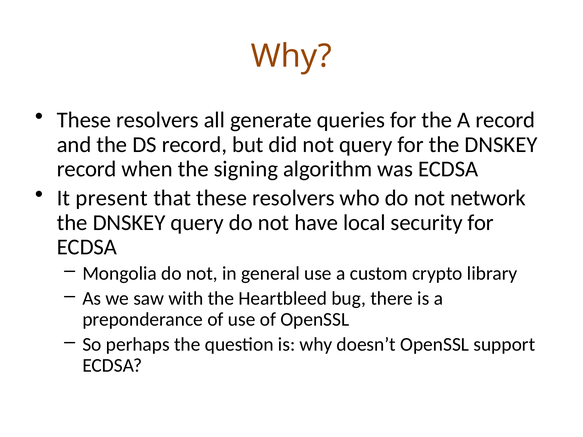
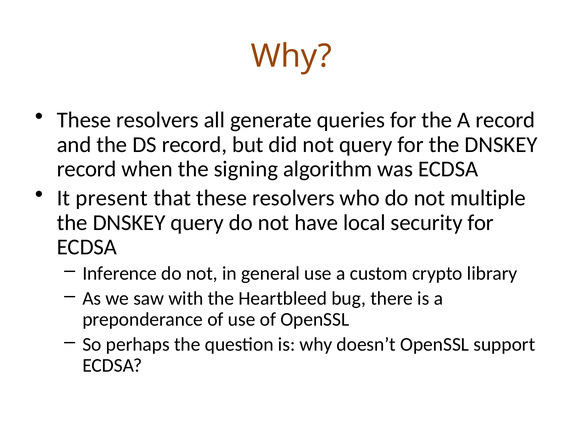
network: network -> multiple
Mongolia: Mongolia -> Inference
